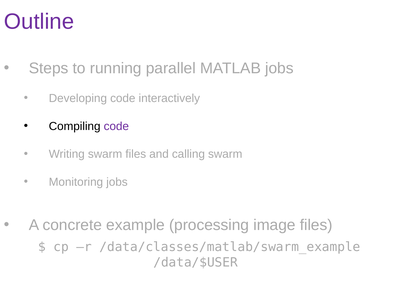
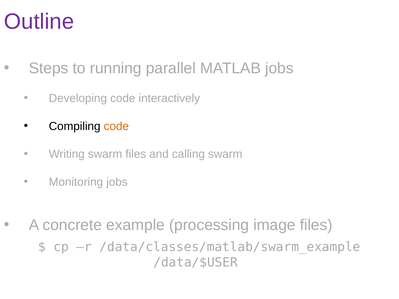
code at (116, 126) colour: purple -> orange
